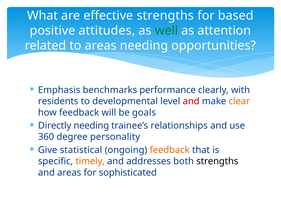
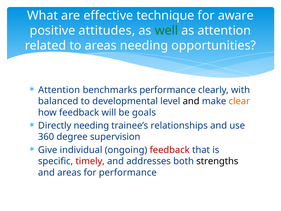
effective strengths: strengths -> technique
based: based -> aware
Emphasis at (59, 90): Emphasis -> Attention
residents: residents -> balanced
and at (191, 101) colour: red -> black
personality: personality -> supervision
statistical: statistical -> individual
feedback at (170, 150) colour: orange -> red
timely colour: orange -> red
for sophisticated: sophisticated -> performance
